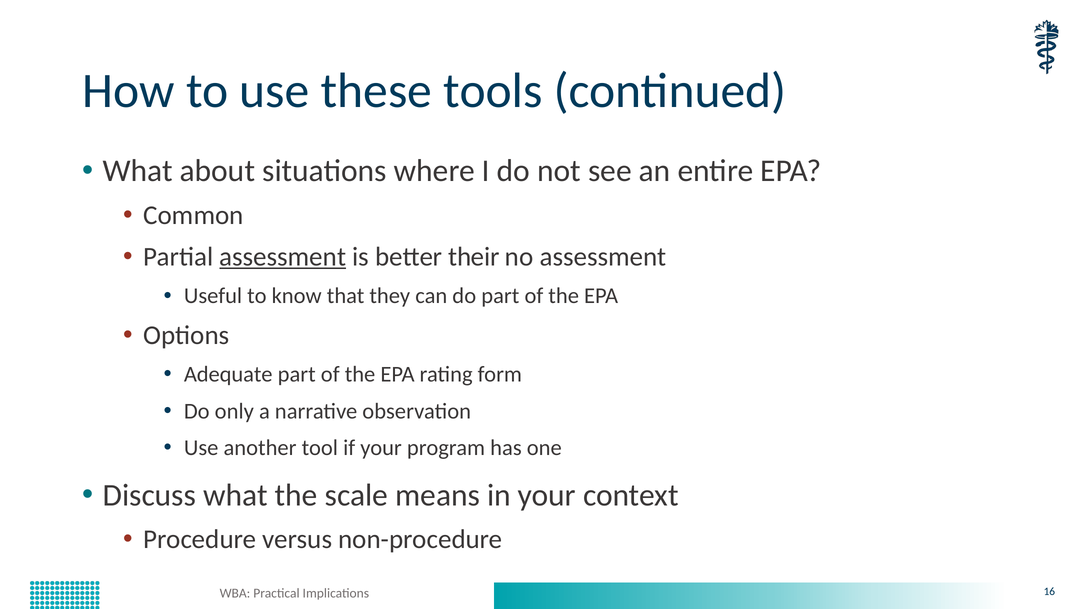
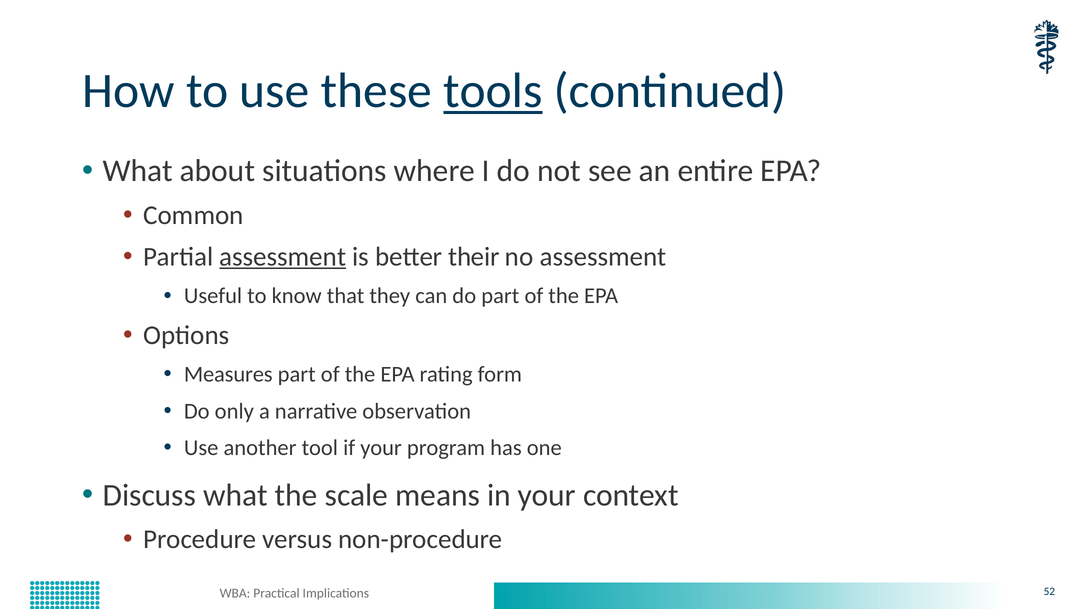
tools underline: none -> present
Adequate: Adequate -> Measures
16: 16 -> 52
